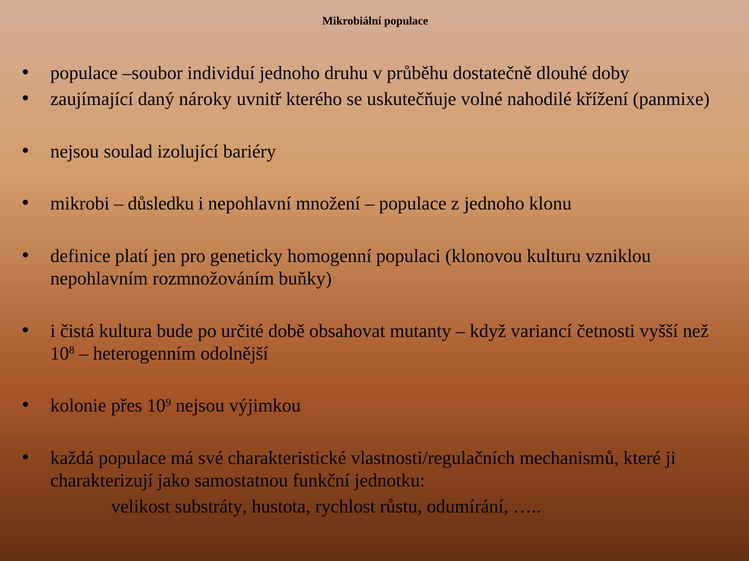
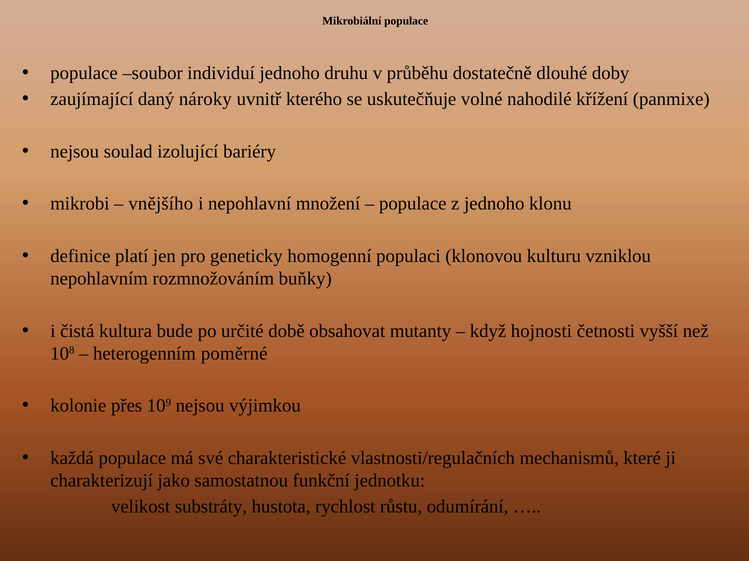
důsledku: důsledku -> vnějšího
variancí: variancí -> hojnosti
odolnější: odolnější -> poměrné
